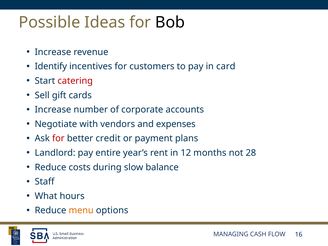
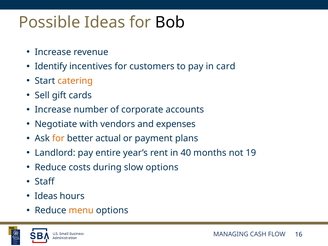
catering colour: red -> orange
for at (58, 138) colour: red -> orange
credit: credit -> actual
12: 12 -> 40
28: 28 -> 19
slow balance: balance -> options
What at (46, 196): What -> Ideas
